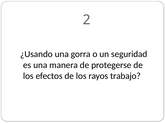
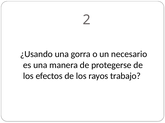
seguridad: seguridad -> necesario
